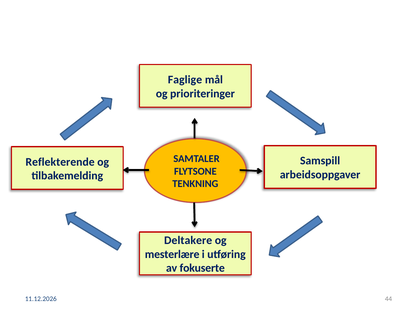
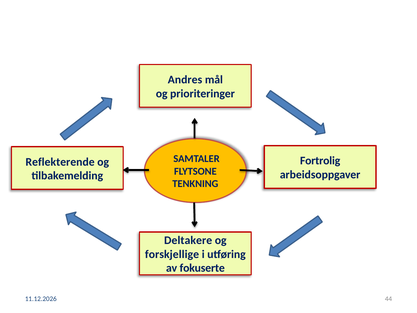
Faglige: Faglige -> Andres
Samspill: Samspill -> Fortrolig
mesterlære: mesterlære -> forskjellige
